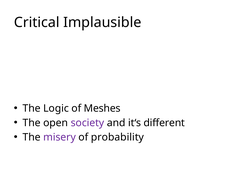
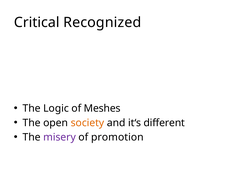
Implausible: Implausible -> Recognized
society colour: purple -> orange
probability: probability -> promotion
